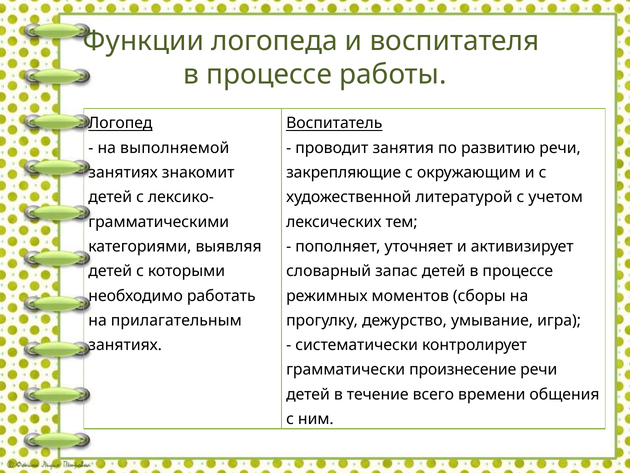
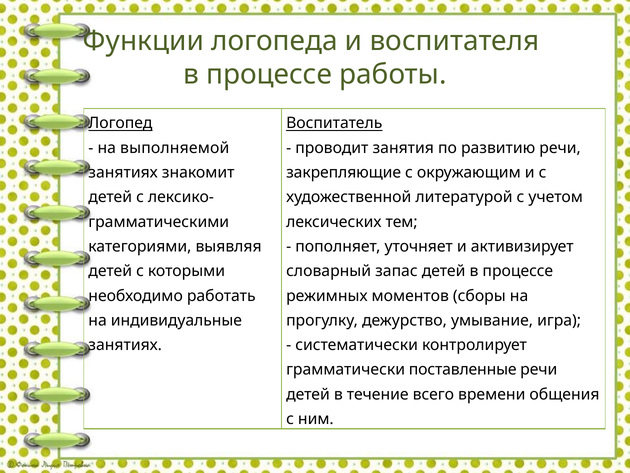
прилагательным: прилагательным -> индивидуальные
произнесение: произнесение -> поставленные
